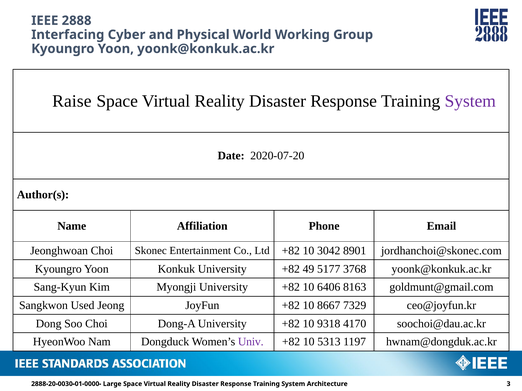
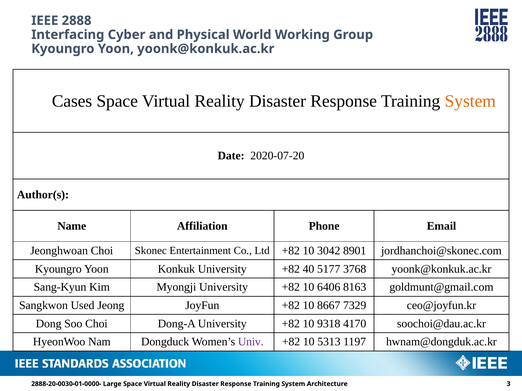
Raise: Raise -> Cases
System at (470, 101) colour: purple -> orange
49: 49 -> 40
